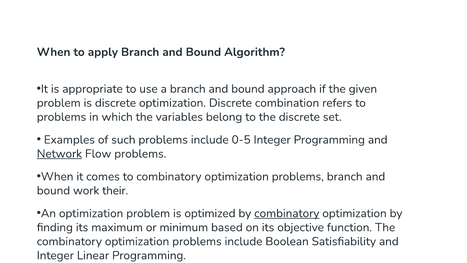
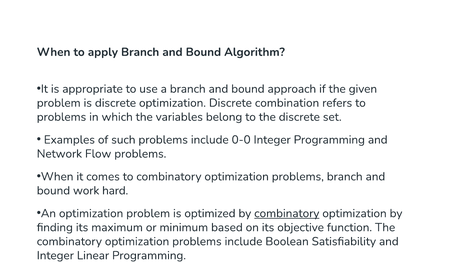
0-5: 0-5 -> 0-0
Network underline: present -> none
their: their -> hard
